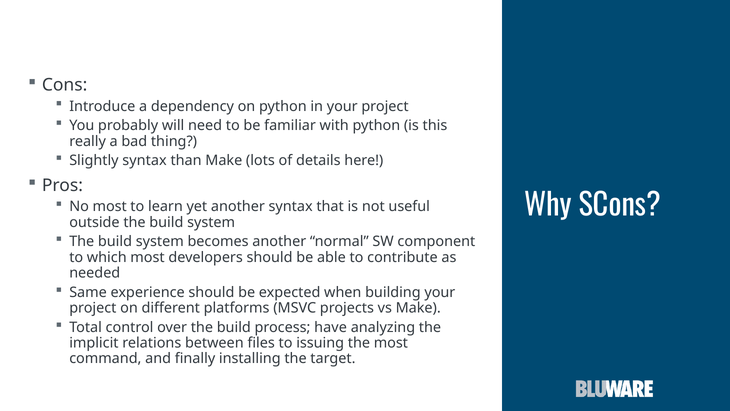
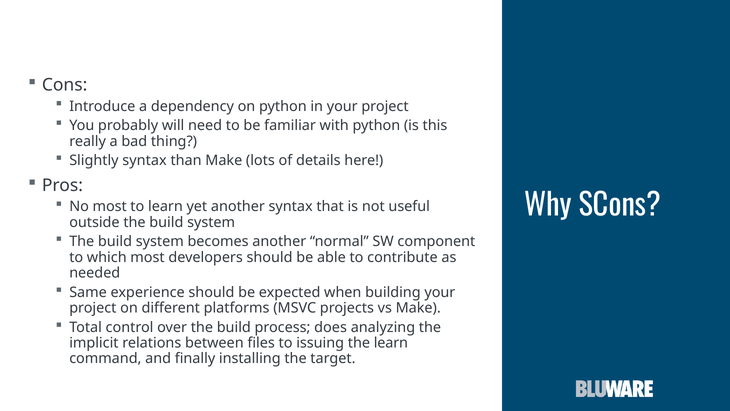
have: have -> does
the most: most -> learn
